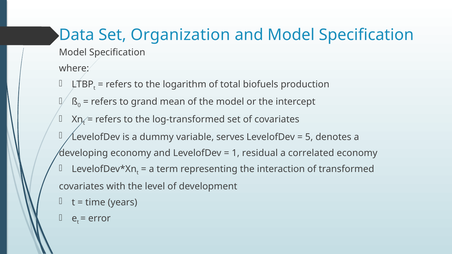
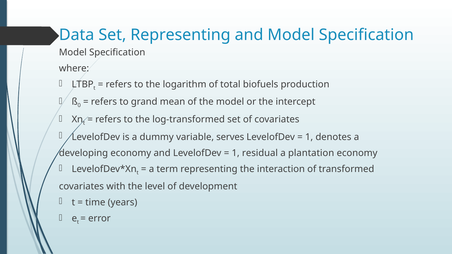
Set Organization: Organization -> Representing
5 at (309, 137): 5 -> 1
correlated: correlated -> plantation
